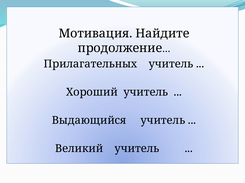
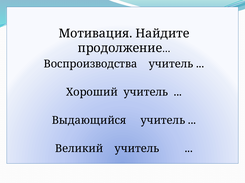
Прилагательных: Прилагательных -> Воспроизводства
